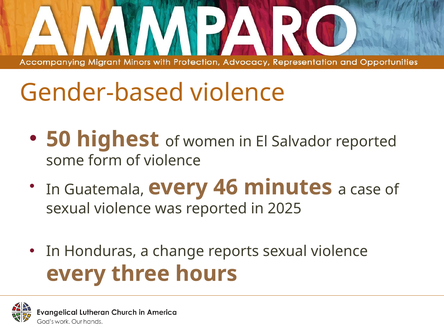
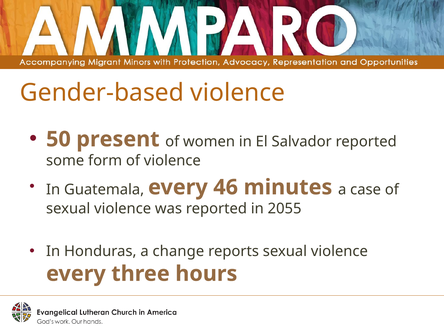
highest: highest -> present
2025: 2025 -> 2055
